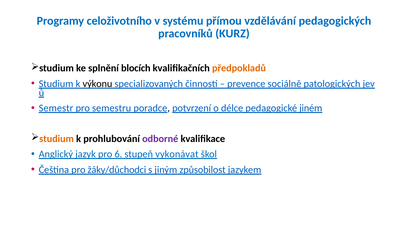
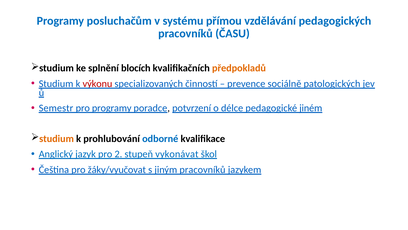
celoživotního: celoživotního -> posluchačům
KURZ: KURZ -> ČASU
výkonu colour: black -> red
pro semestru: semestru -> programy
odborné colour: purple -> blue
6: 6 -> 2
žáky/důchodci: žáky/důchodci -> žáky/vyučovat
jiným způsobilost: způsobilost -> pracovníků
